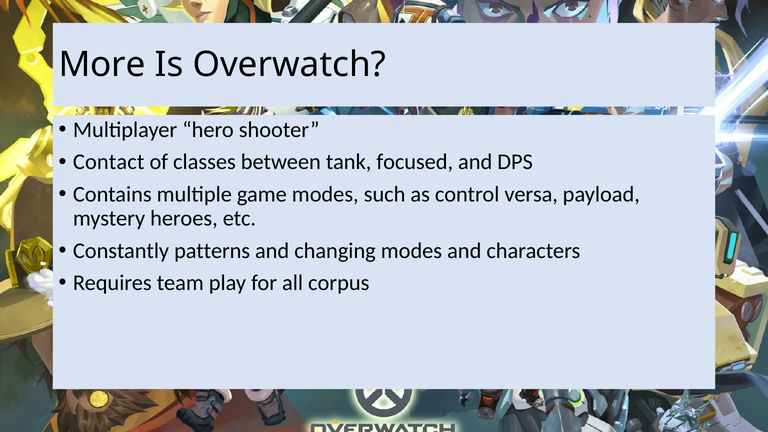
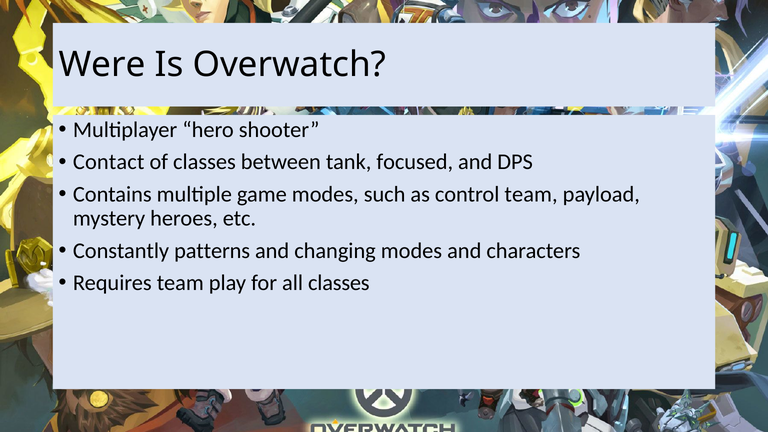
More: More -> Were
control versa: versa -> team
all corpus: corpus -> classes
